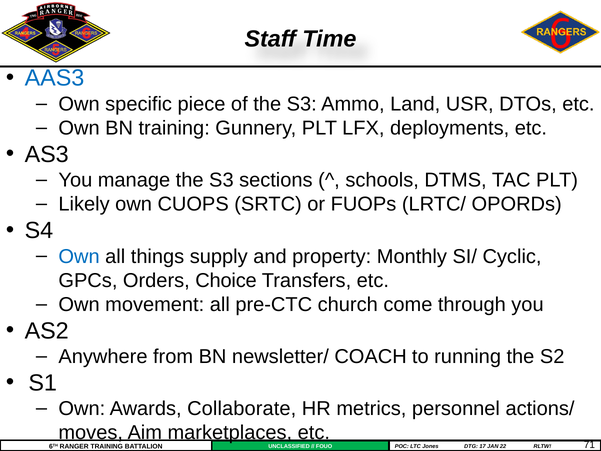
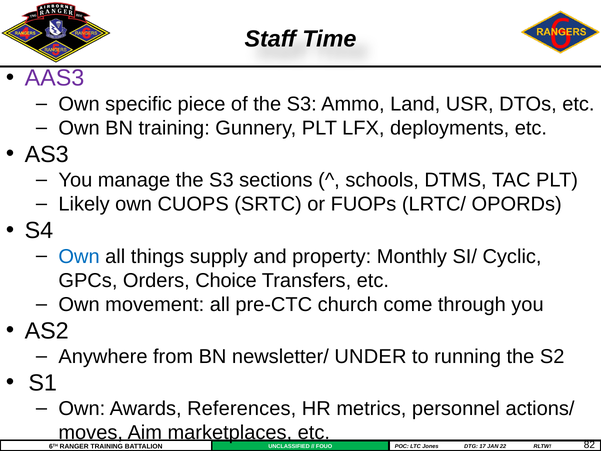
AAS3 colour: blue -> purple
COACH: COACH -> UNDER
Collaborate: Collaborate -> References
71: 71 -> 82
